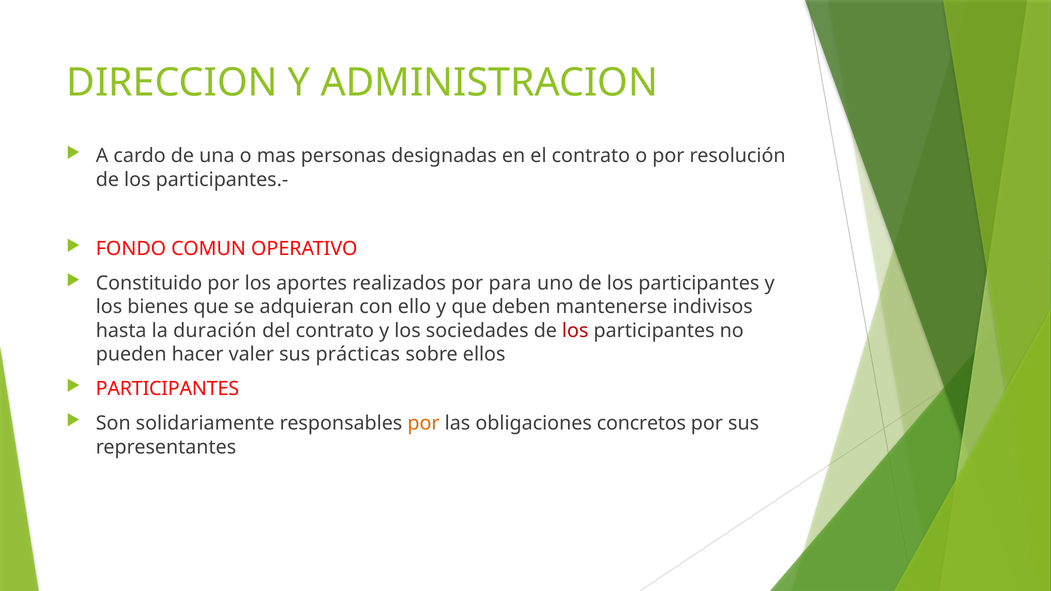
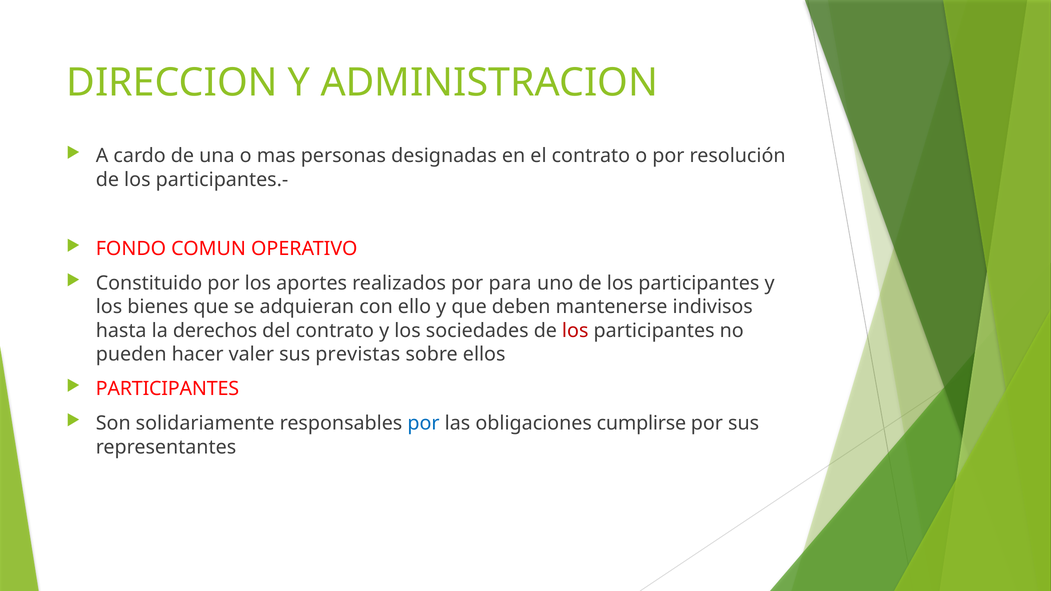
duración: duración -> derechos
prácticas: prácticas -> previstas
por at (424, 424) colour: orange -> blue
concretos: concretos -> cumplirse
